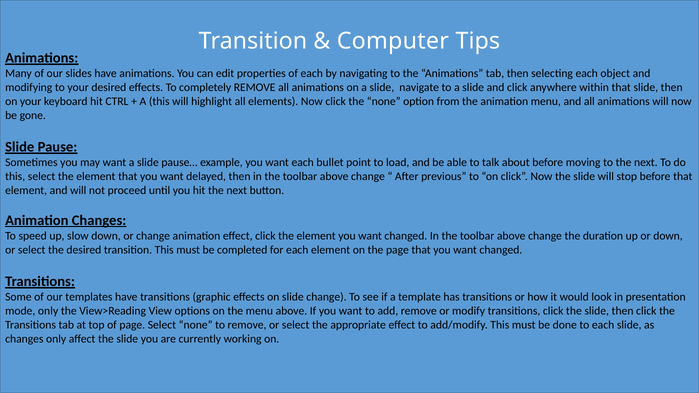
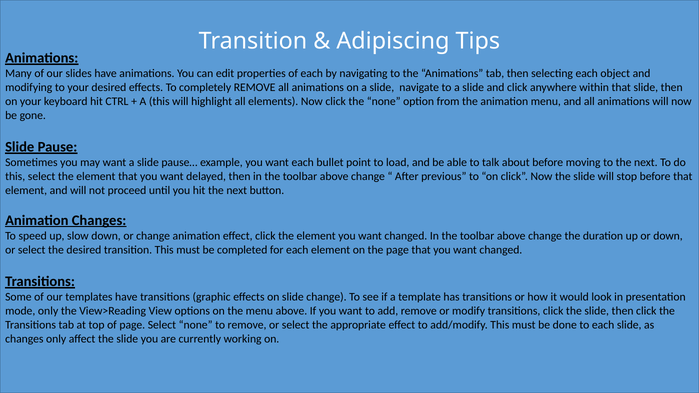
Computer: Computer -> Adipiscing
